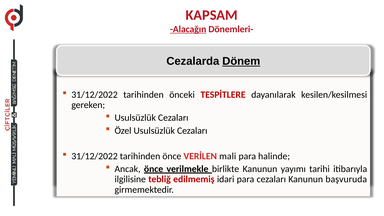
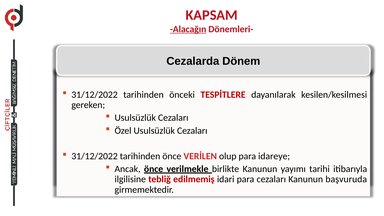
Dönem at (241, 61) underline: present -> none
mali at (228, 156): mali -> olup
halinde: halinde -> idareye
